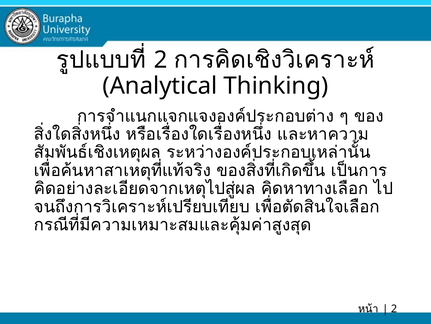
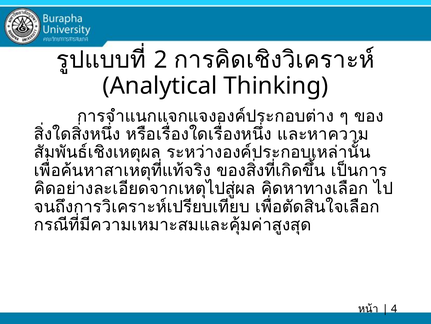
2 at (394, 308): 2 -> 4
